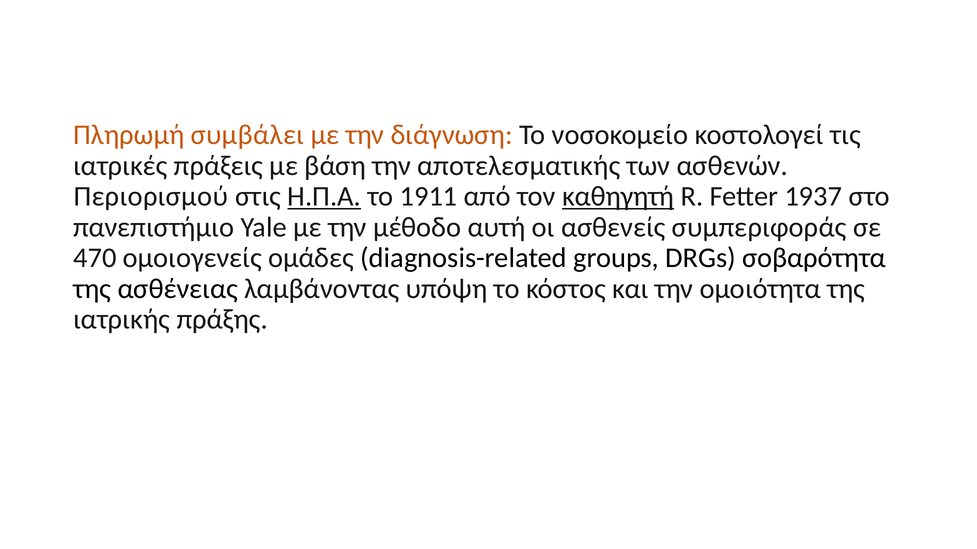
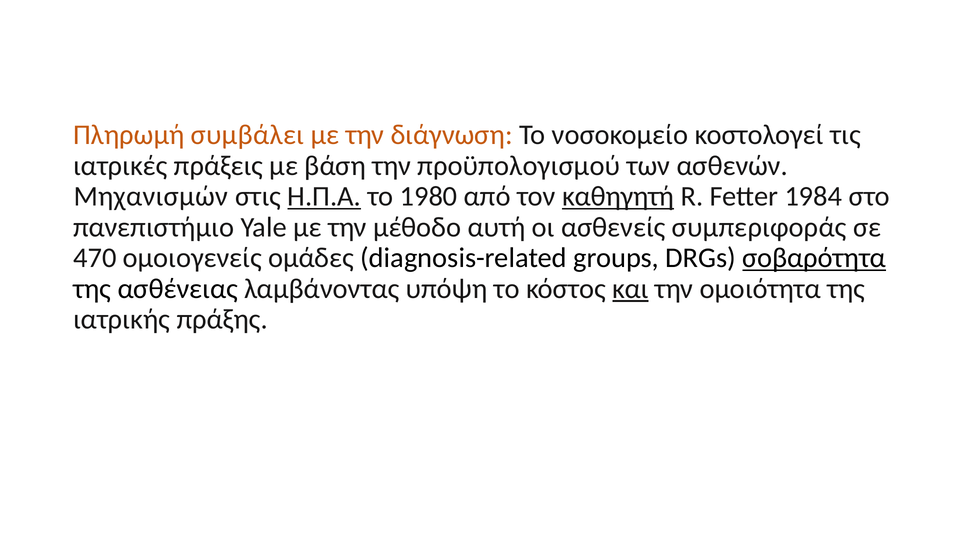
αποτελεσματικής: αποτελεσματικής -> προϋπολογισμού
Περιορισμού: Περιορισμού -> Μηχανισμών
1911: 1911 -> 1980
1937: 1937 -> 1984
σοβαρότητα underline: none -> present
και underline: none -> present
